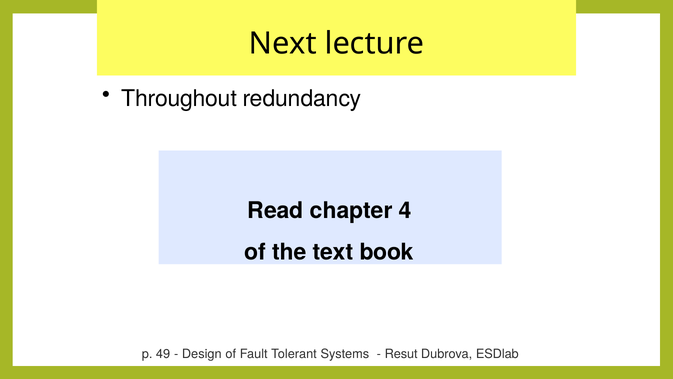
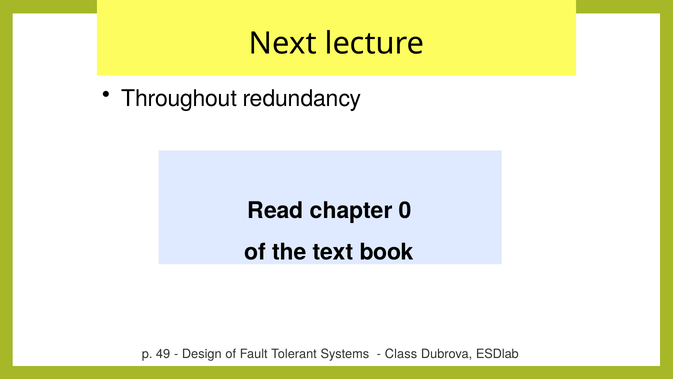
4: 4 -> 0
Resut: Resut -> Class
